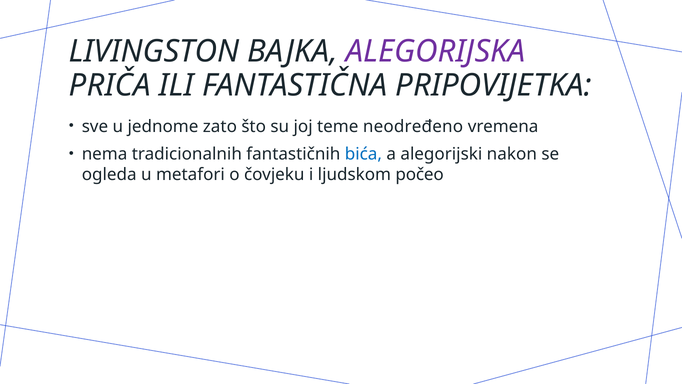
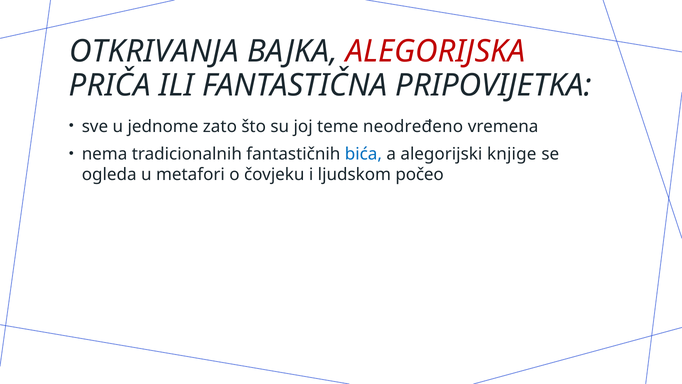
LIVINGSTON: LIVINGSTON -> OTKRIVANJA
ALEGORIJSKA colour: purple -> red
nakon: nakon -> knjige
